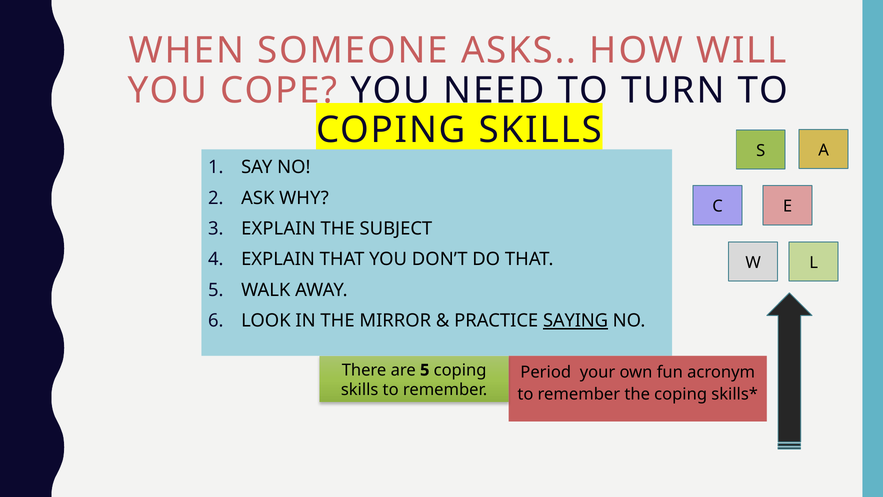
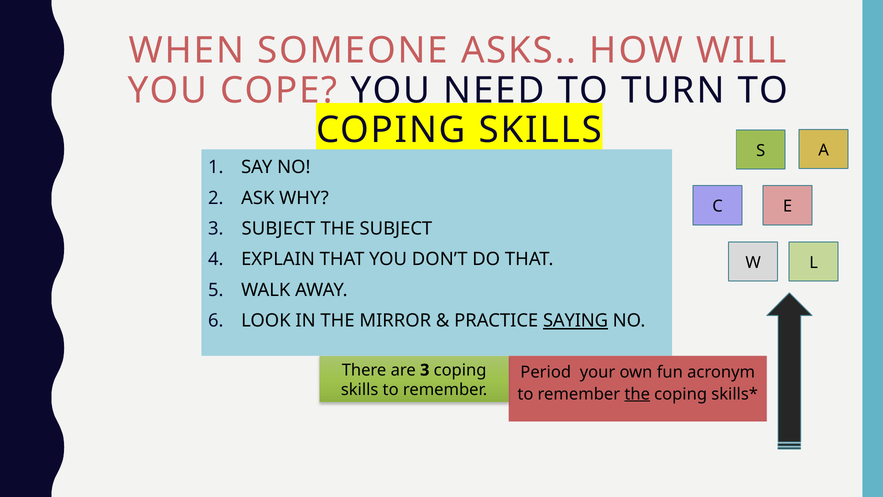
EXPLAIN at (278, 229): EXPLAIN -> SUBJECT
are 5: 5 -> 3
the at (637, 394) underline: none -> present
